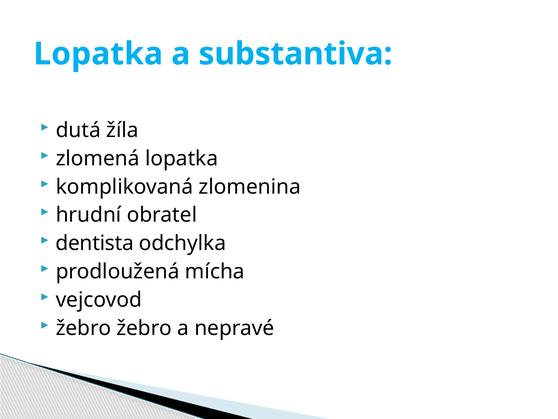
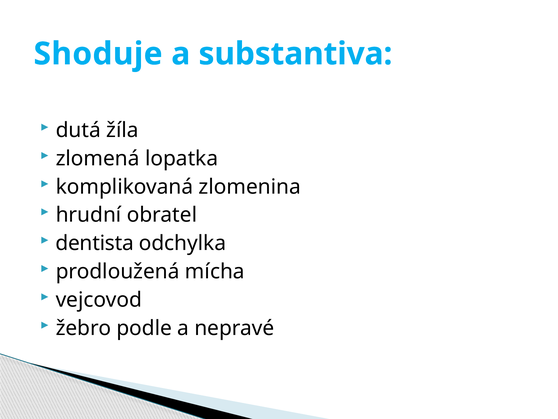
Lopatka at (98, 54): Lopatka -> Shoduje
žebro žebro: žebro -> podle
